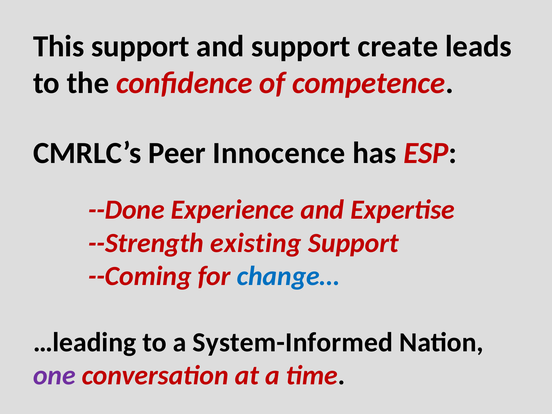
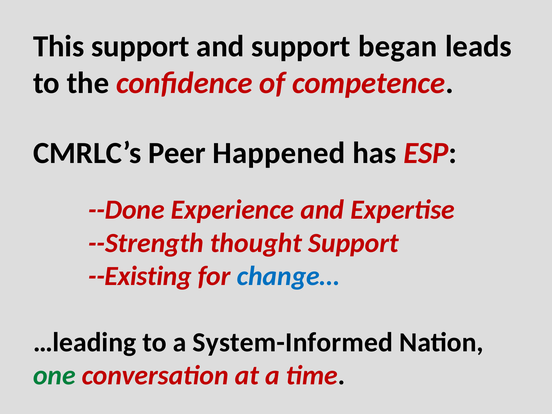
create: create -> began
Innocence: Innocence -> Happened
existing: existing -> thought
--Coming: --Coming -> --Existing
one colour: purple -> green
